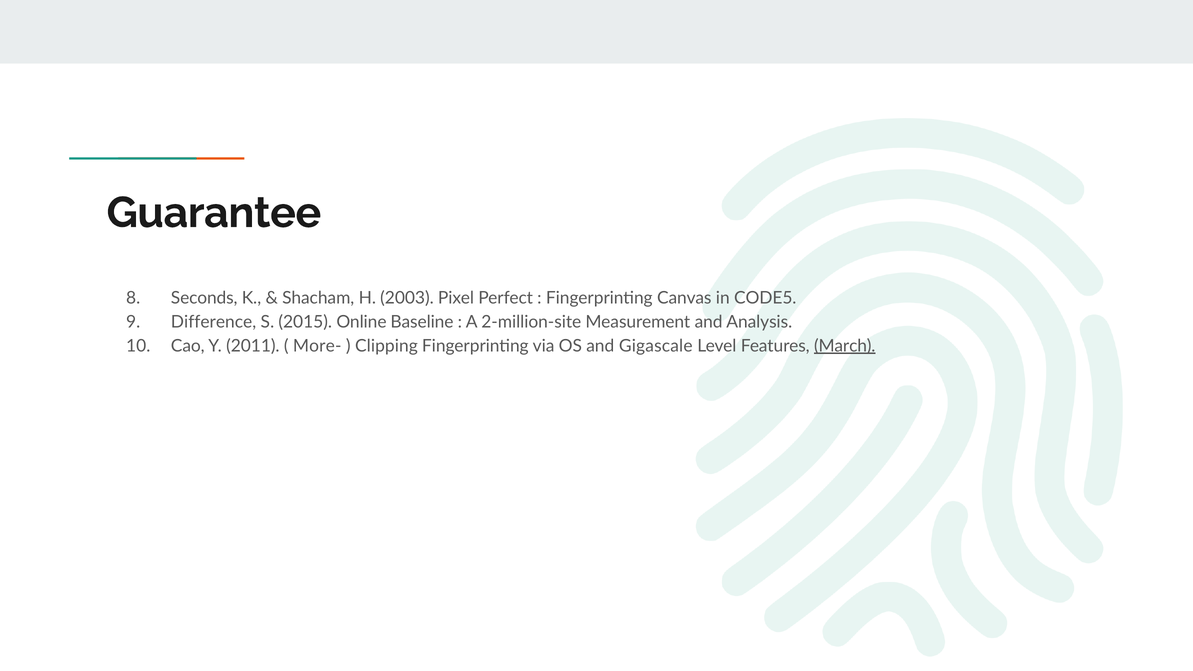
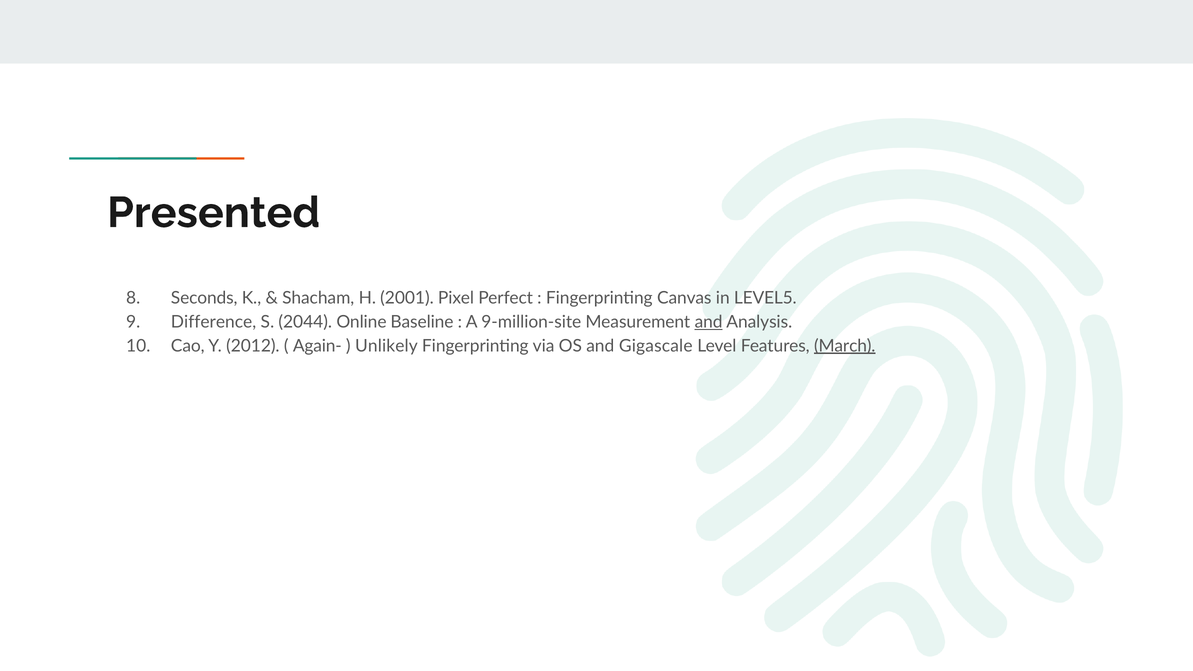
Guarantee: Guarantee -> Presented
2003: 2003 -> 2001
CODE5: CODE5 -> LEVEL5
2015: 2015 -> 2044
2-million-site: 2-million-site -> 9-million-site
and at (709, 322) underline: none -> present
2011: 2011 -> 2012
More-: More- -> Again-
Clipping: Clipping -> Unlikely
